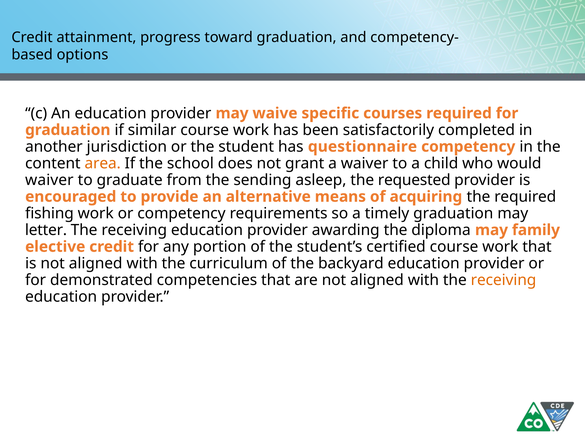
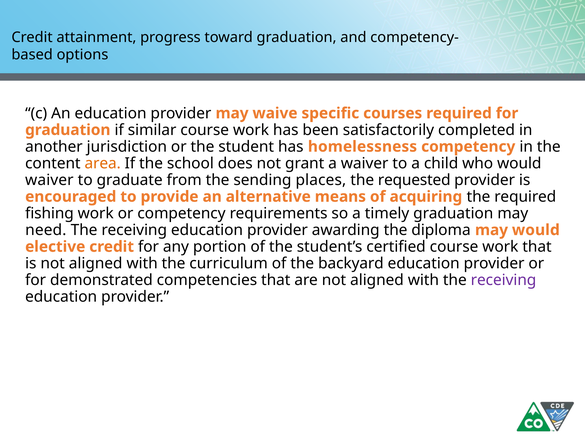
questionnaire: questionnaire -> homelessness
asleep: asleep -> places
letter: letter -> need
may family: family -> would
receiving at (503, 280) colour: orange -> purple
